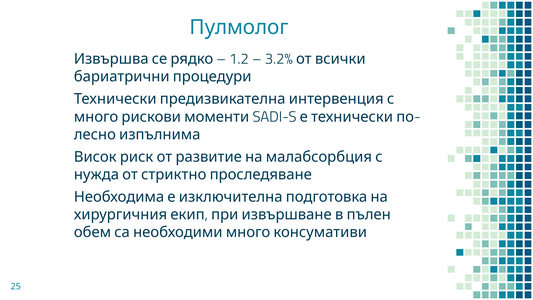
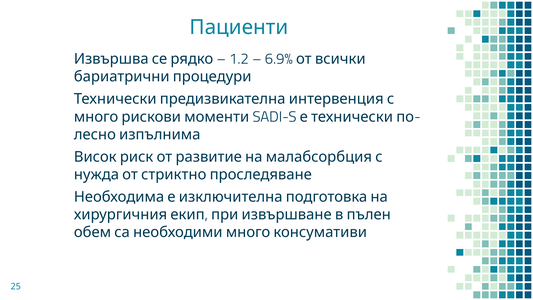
Пулмолог: Пулмолог -> Пациенти
3.2%: 3.2% -> 6.9%
